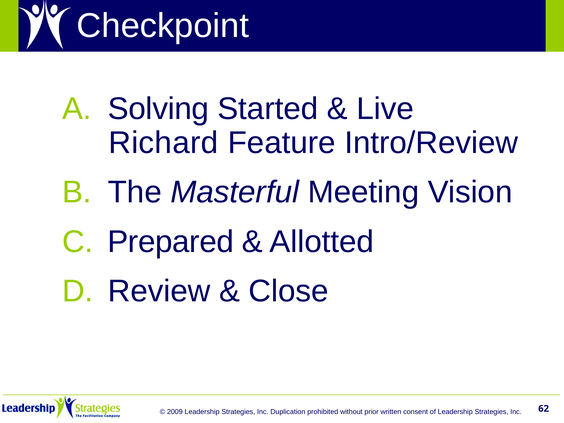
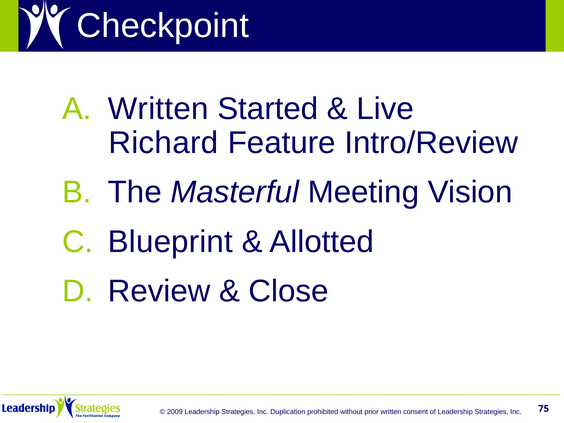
Solving at (158, 109): Solving -> Written
Prepared: Prepared -> Blueprint
62: 62 -> 75
